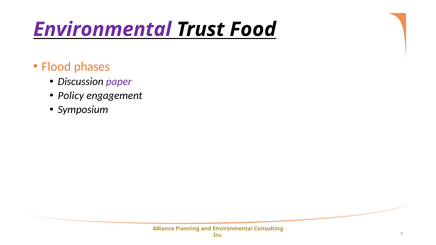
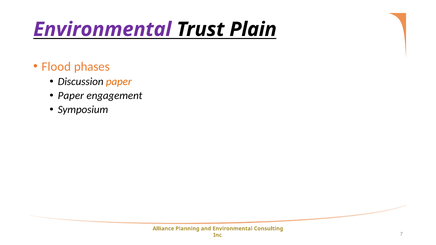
Food: Food -> Plain
paper at (119, 82) colour: purple -> orange
Policy at (71, 96): Policy -> Paper
